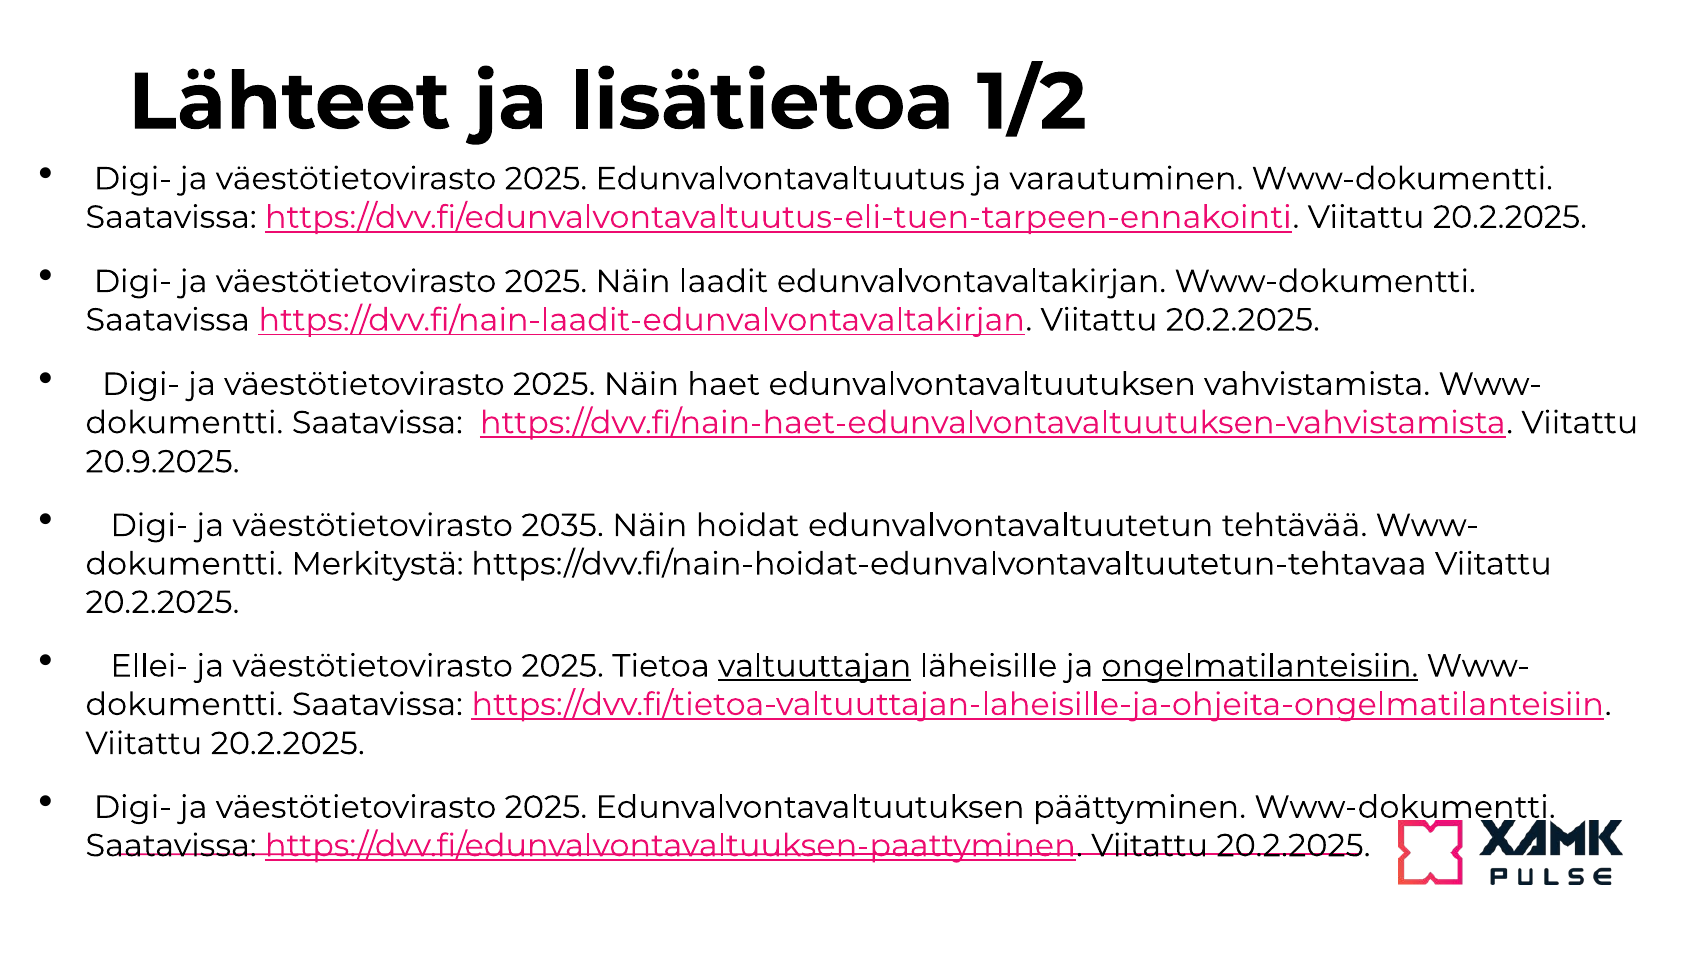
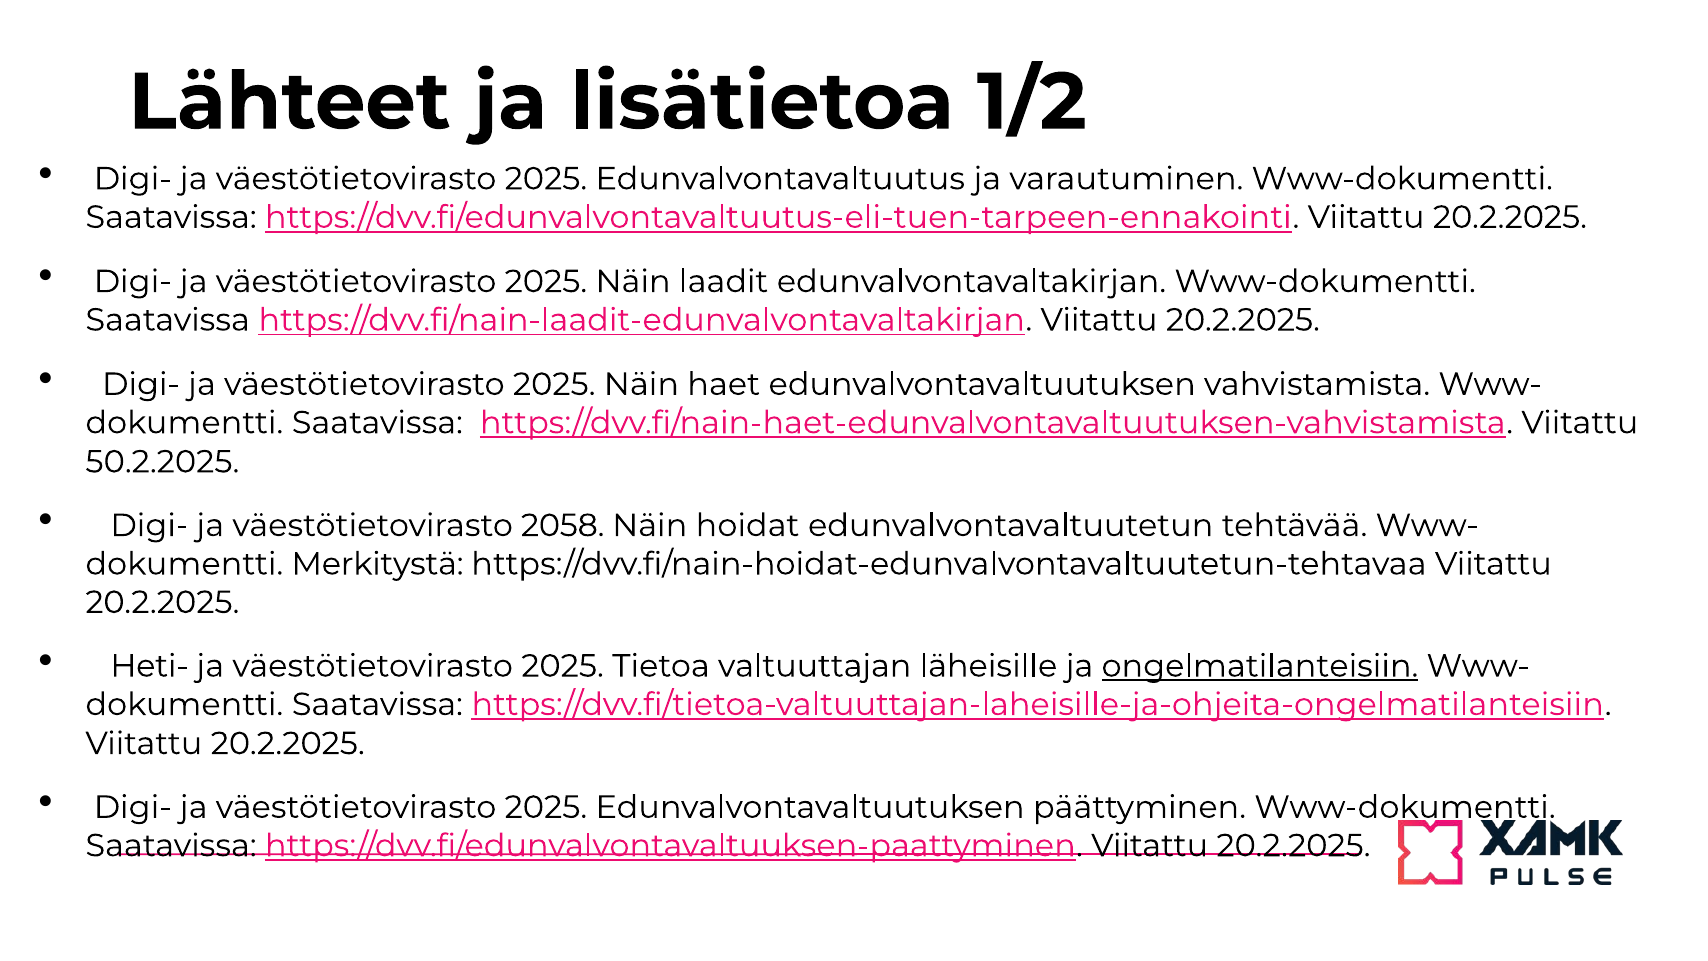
20.9.2025: 20.9.2025 -> 50.2.2025
2035: 2035 -> 2058
Ellei-: Ellei- -> Heti-
valtuuttajan underline: present -> none
